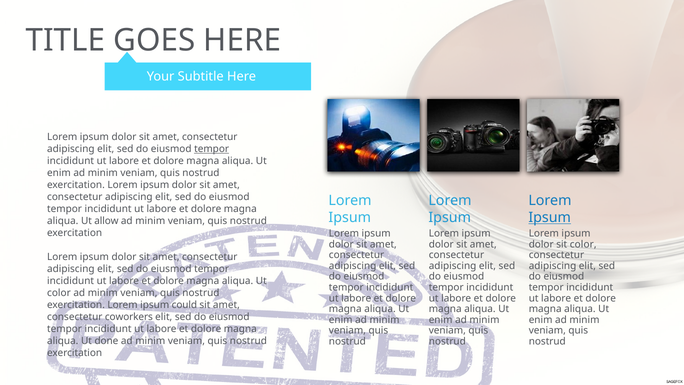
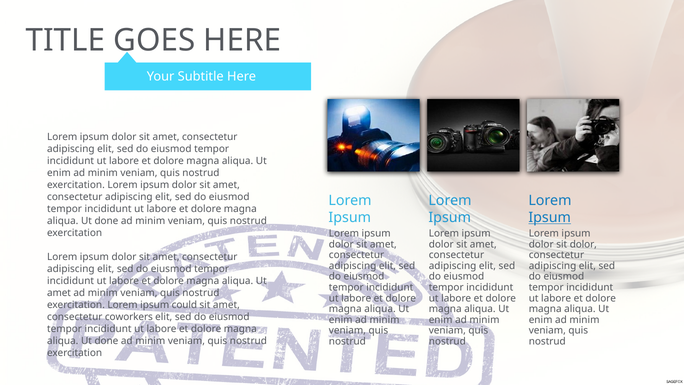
tempor at (212, 149) underline: present -> none
allow at (106, 221): allow -> done
sit color: color -> dolor
color at (59, 293): color -> amet
